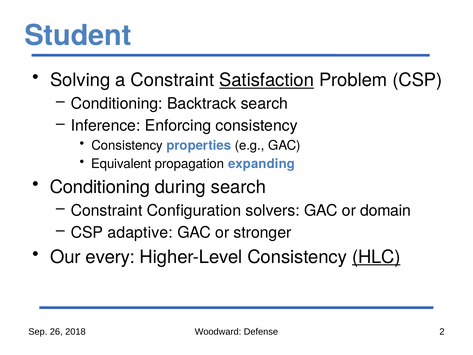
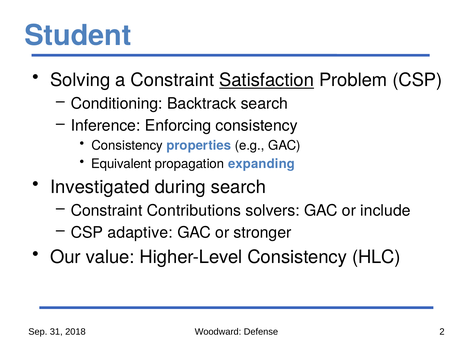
Conditioning at (100, 187): Conditioning -> Investigated
Configuration: Configuration -> Contributions
domain: domain -> include
every: every -> value
HLC underline: present -> none
26: 26 -> 31
